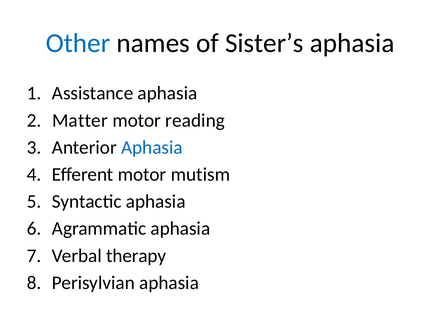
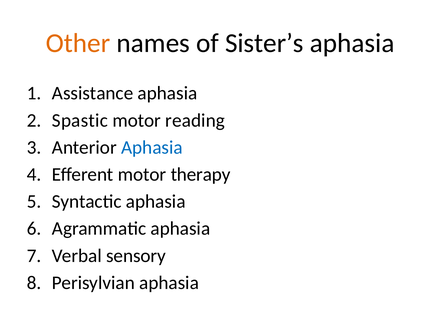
Other colour: blue -> orange
Matter: Matter -> Spastic
mutism: mutism -> therapy
therapy: therapy -> sensory
